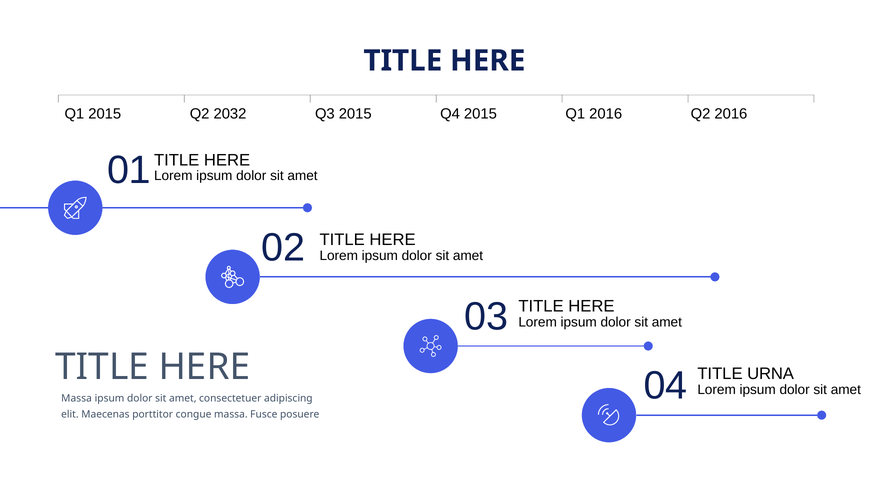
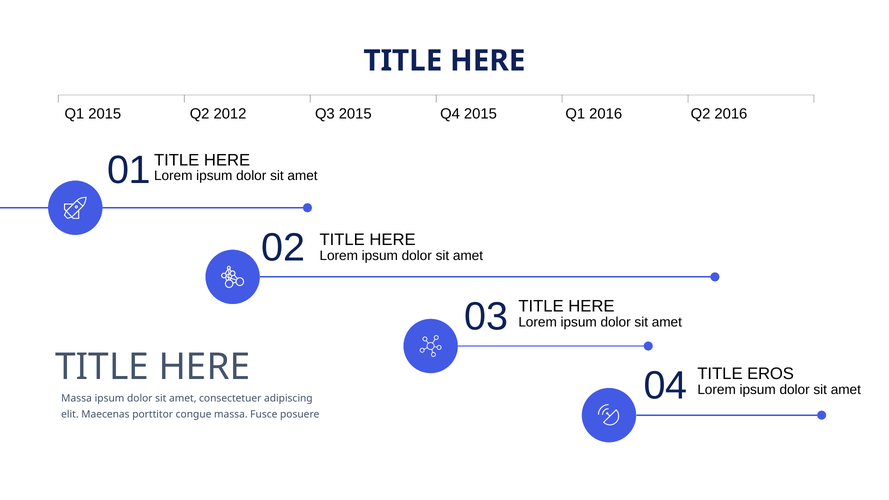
2032: 2032 -> 2012
URNA: URNA -> EROS
